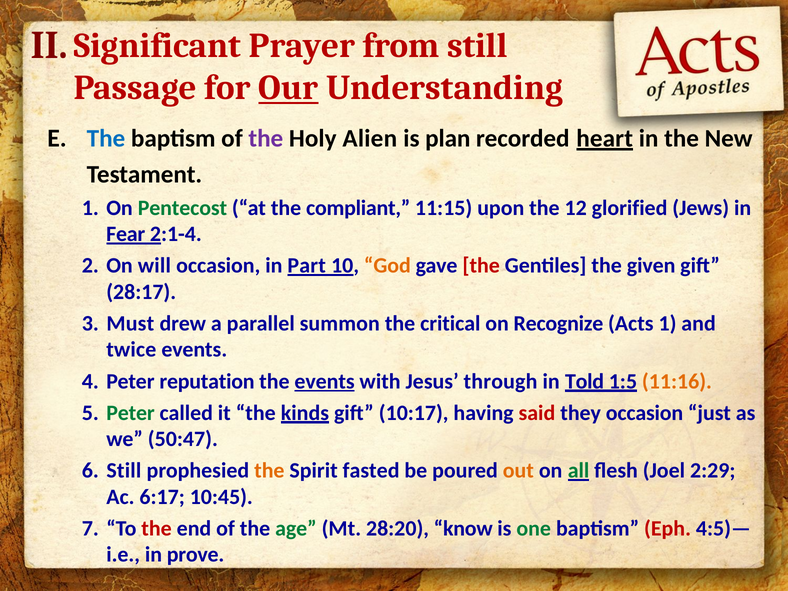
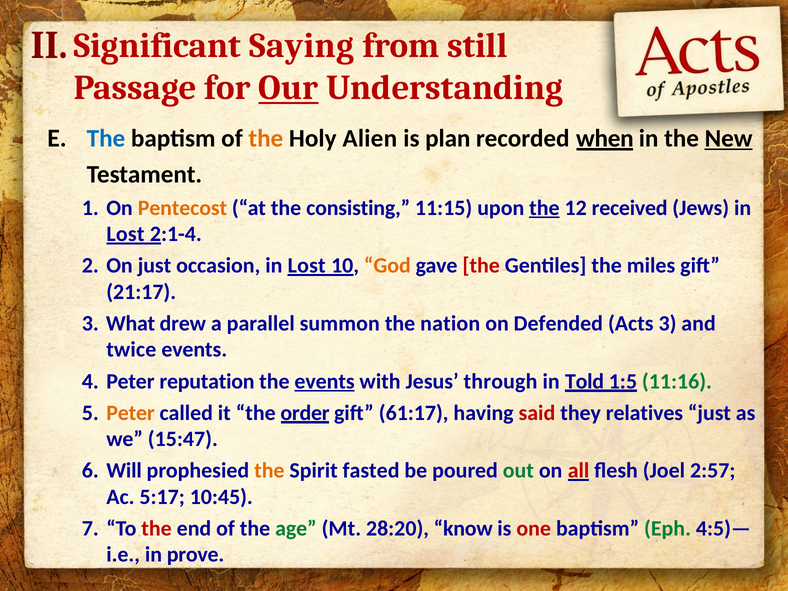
Prayer: Prayer -> Saying
the at (266, 138) colour: purple -> orange
heart: heart -> when
New underline: none -> present
Pentecost colour: green -> orange
compliant: compliant -> consisting
the at (544, 208) underline: none -> present
glorified: glorified -> received
Fear at (126, 234): Fear -> Lost
On will: will -> just
occasion in Part: Part -> Lost
given: given -> miles
28:17: 28:17 -> 21:17
Must: Must -> What
critical: critical -> nation
Recognize: Recognize -> Defended
Acts 1: 1 -> 3
11:16 colour: orange -> green
Peter at (130, 413) colour: green -> orange
kinds: kinds -> order
10:17: 10:17 -> 61:17
they occasion: occasion -> relatives
50:47: 50:47 -> 15:47
Still at (124, 471): Still -> Will
out colour: orange -> green
all colour: green -> red
2:29: 2:29 -> 2:57
6:17: 6:17 -> 5:17
one colour: green -> red
Eph colour: red -> green
